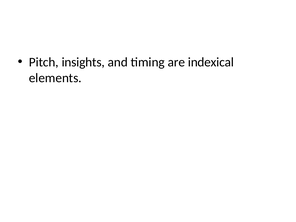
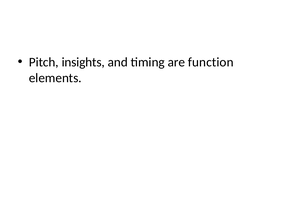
indexical: indexical -> function
